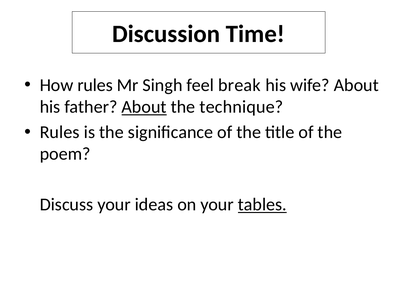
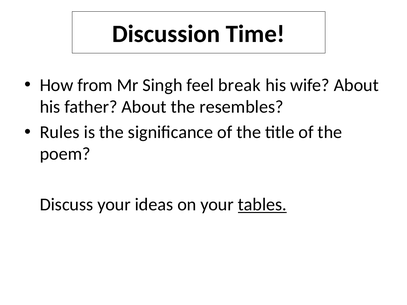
How rules: rules -> from
About at (144, 107) underline: present -> none
technique: technique -> resembles
